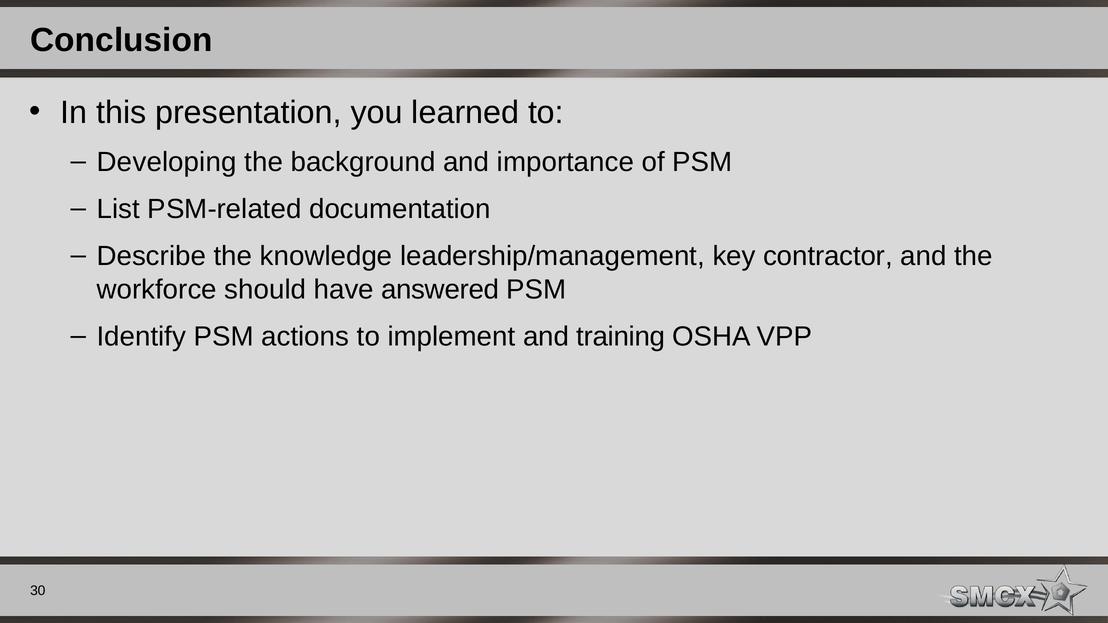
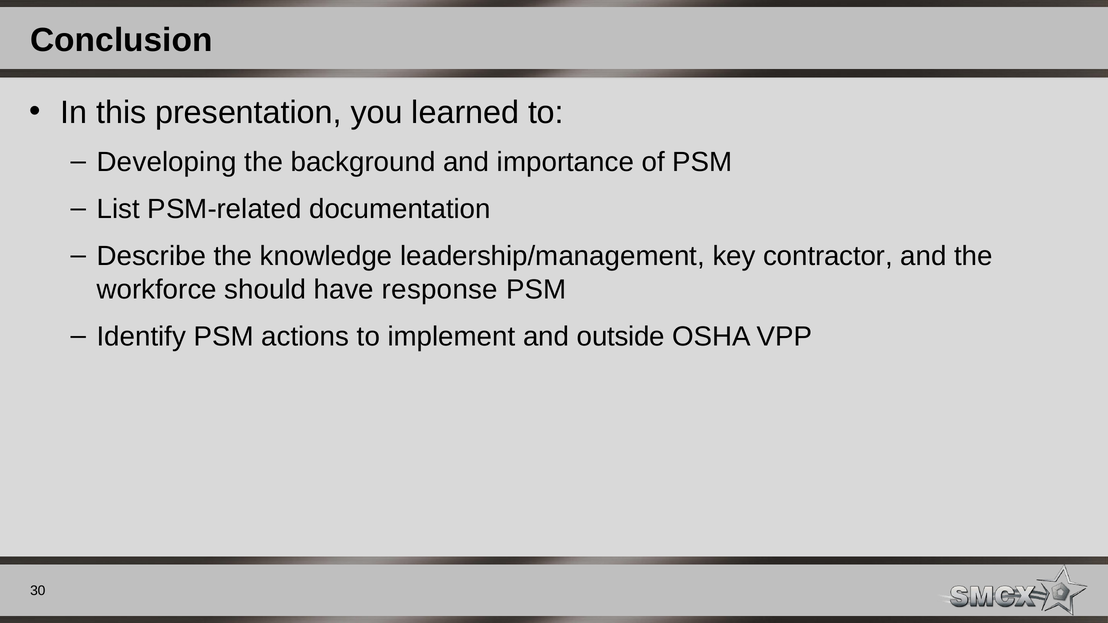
answered: answered -> response
training: training -> outside
